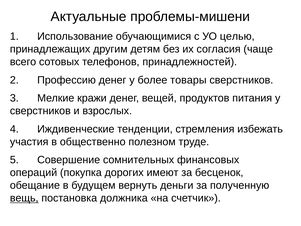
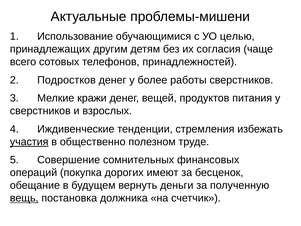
Профессию: Профессию -> Подростков
товары: товары -> работы
участия underline: none -> present
